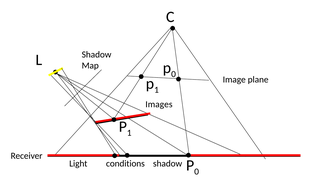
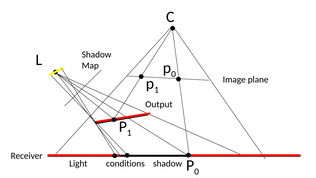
Images: Images -> Output
